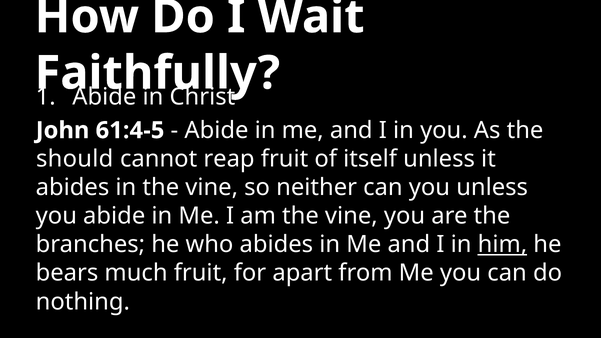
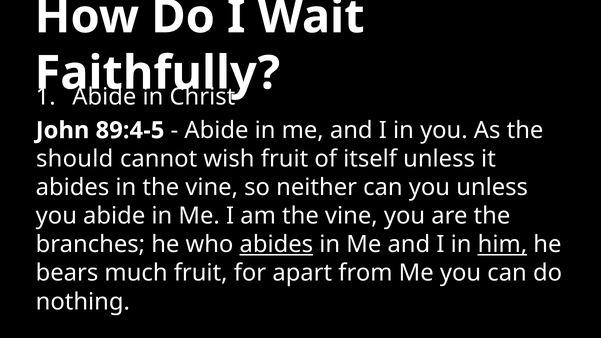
61:4-5: 61:4-5 -> 89:4-5
reap: reap -> wish
abides at (276, 245) underline: none -> present
